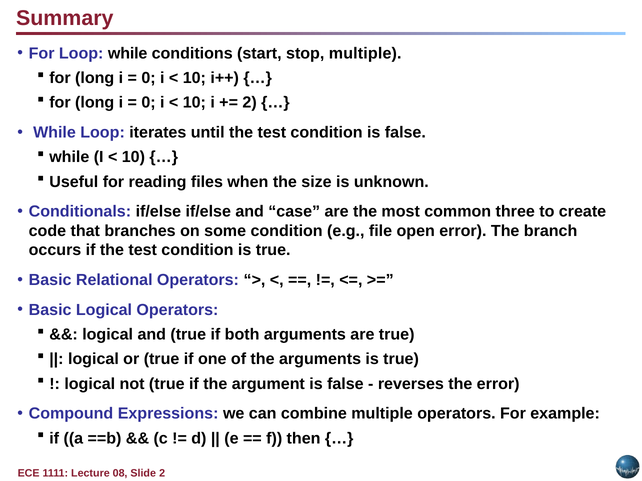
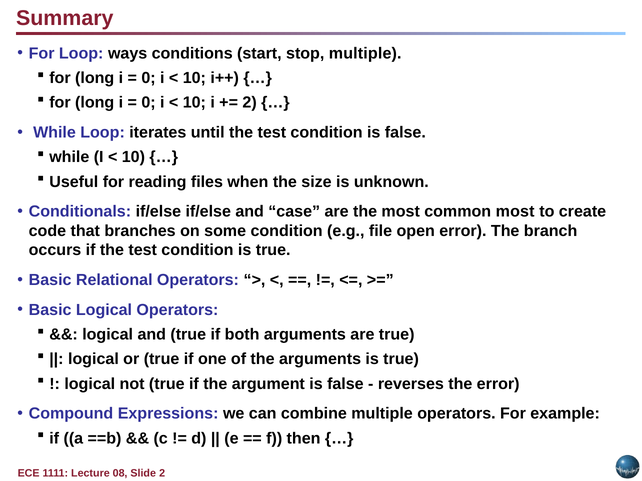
Loop while: while -> ways
common three: three -> most
